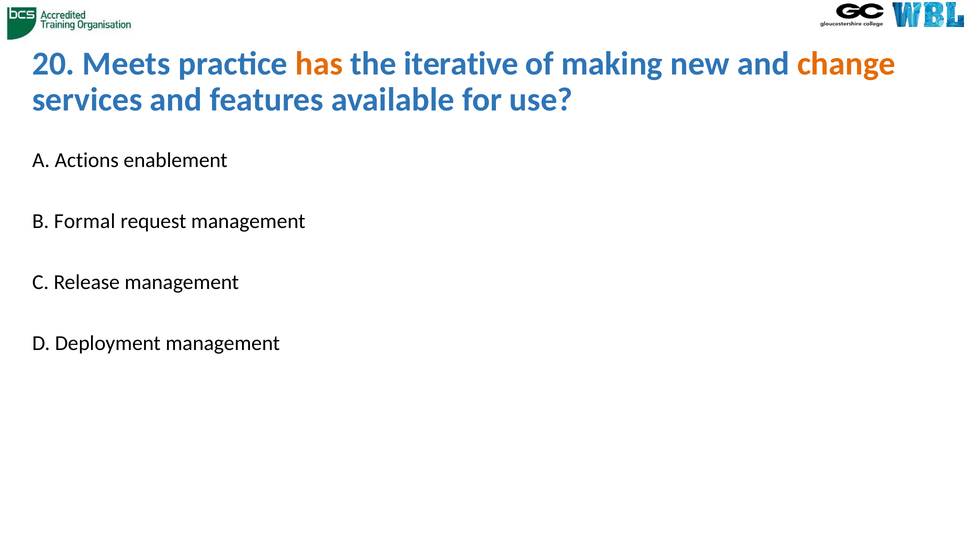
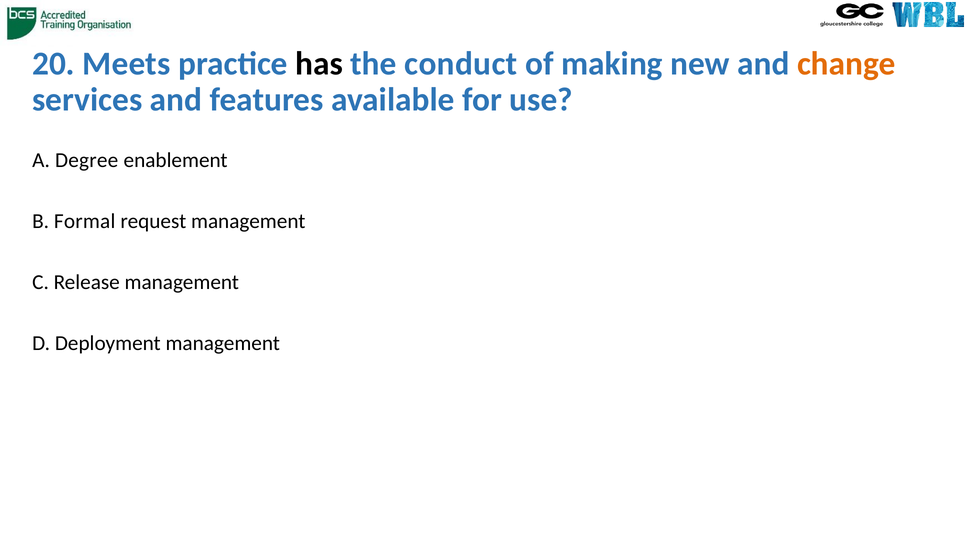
has colour: orange -> black
iterative: iterative -> conduct
Actions: Actions -> Degree
